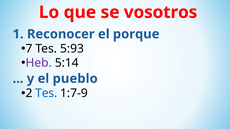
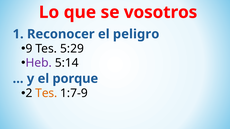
porque: porque -> peligro
7: 7 -> 9
5:93: 5:93 -> 5:29
pueblo: pueblo -> porque
Tes at (46, 93) colour: blue -> orange
